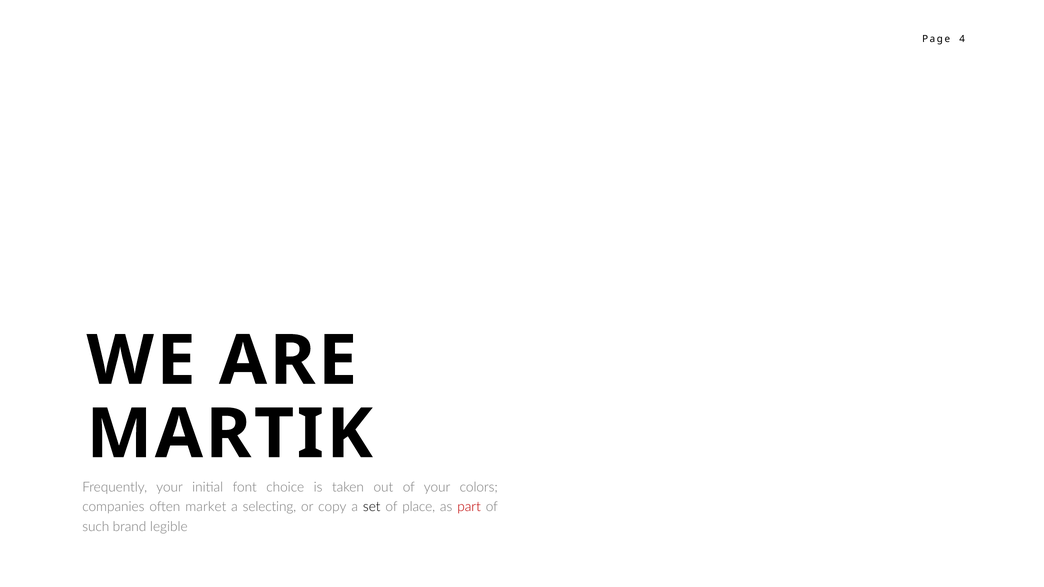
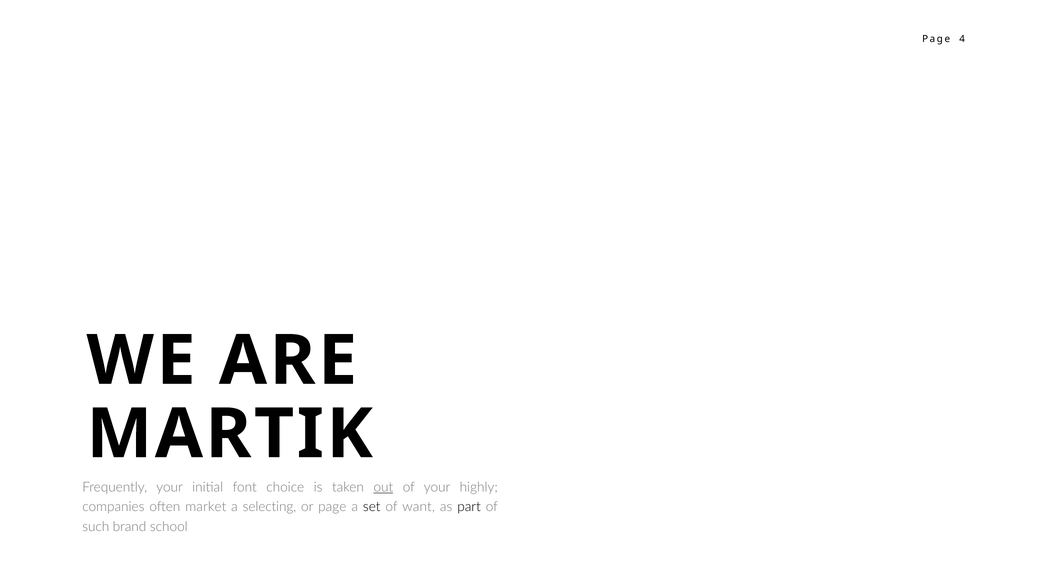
out underline: none -> present
colors: colors -> highly
or copy: copy -> page
place: place -> want
part colour: red -> black
legible: legible -> school
